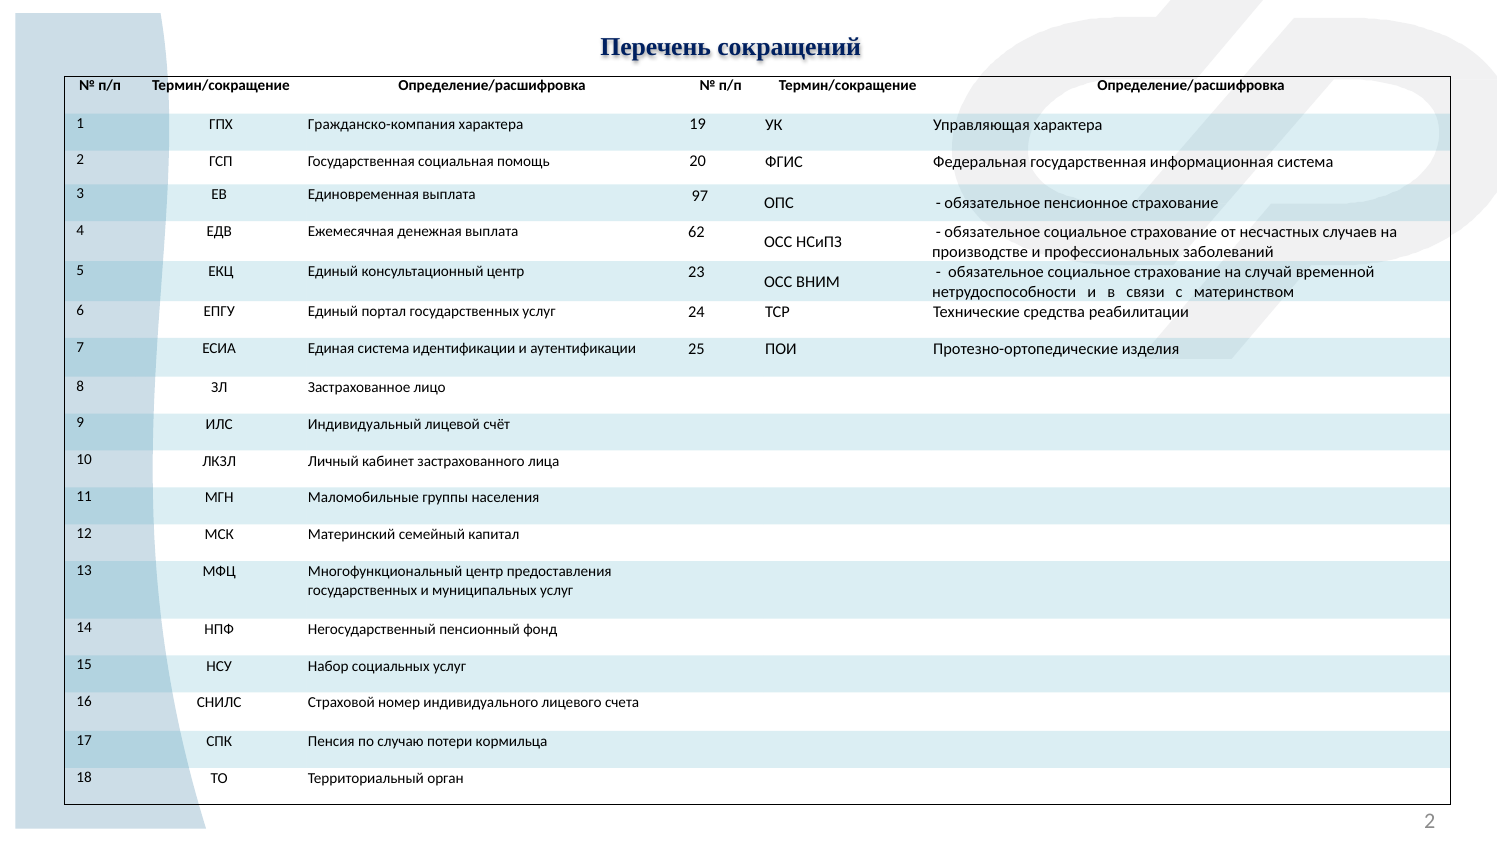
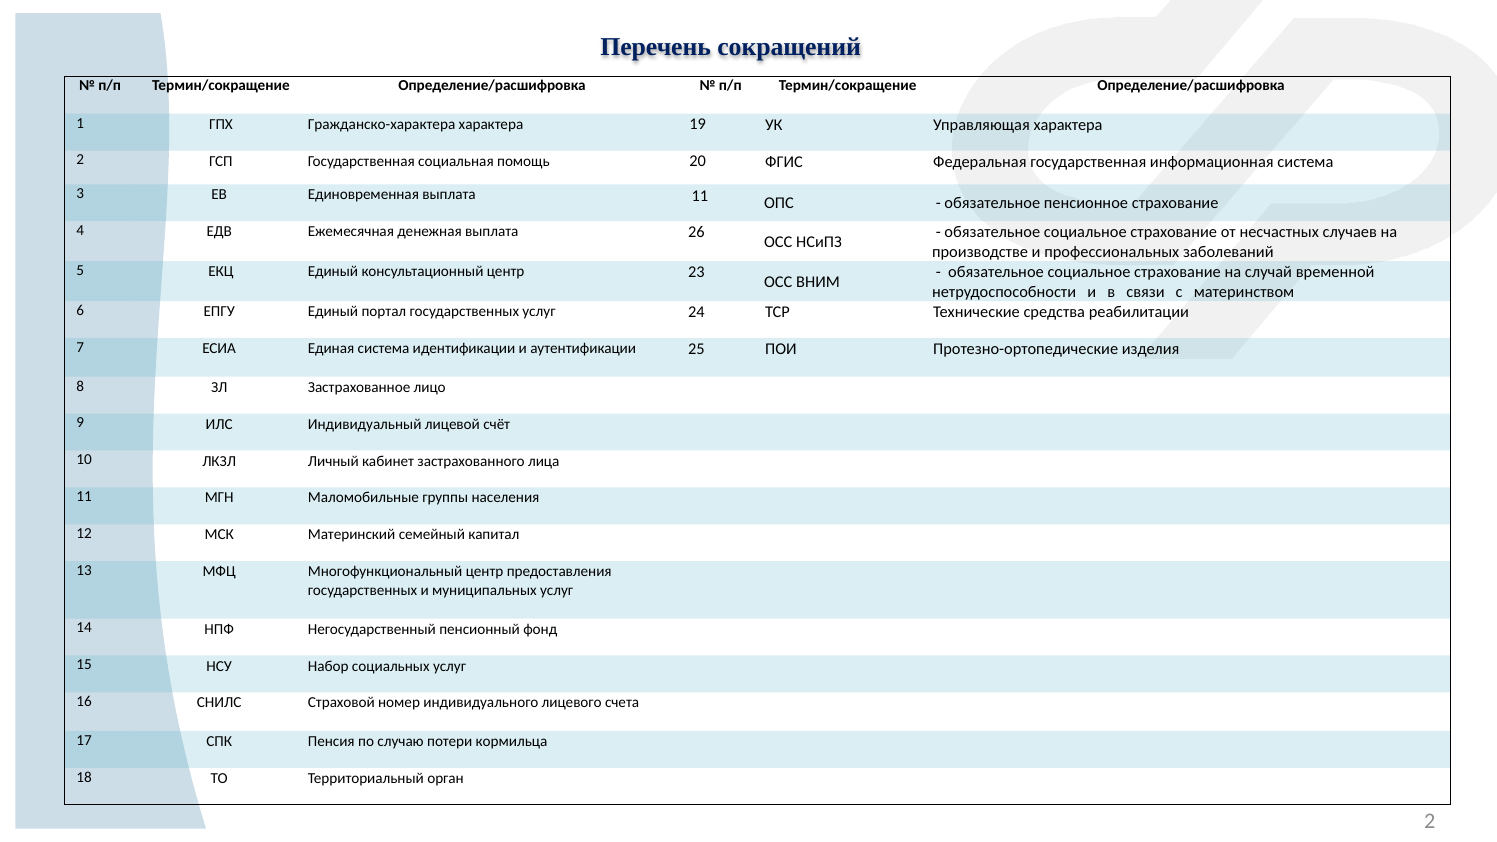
Гражданско-компания: Гражданско-компания -> Гражданско-характера
выплата 97: 97 -> 11
62: 62 -> 26
